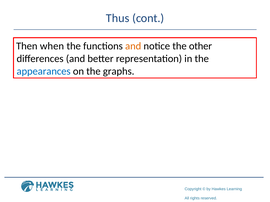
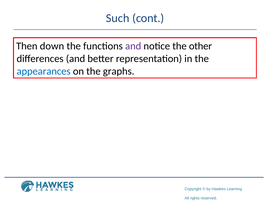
Thus: Thus -> Such
when: when -> down
and at (133, 46) colour: orange -> purple
